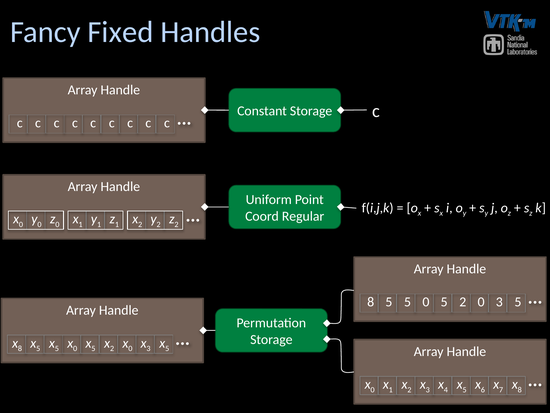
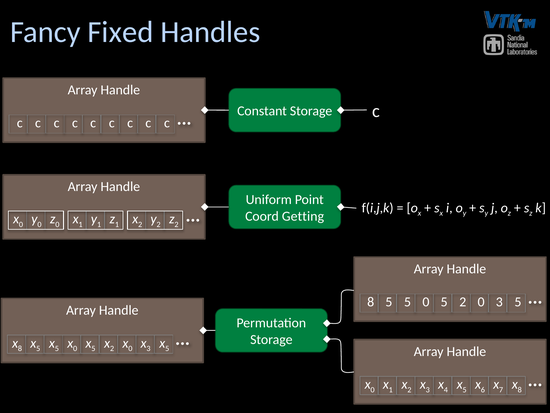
Regular: Regular -> Getting
